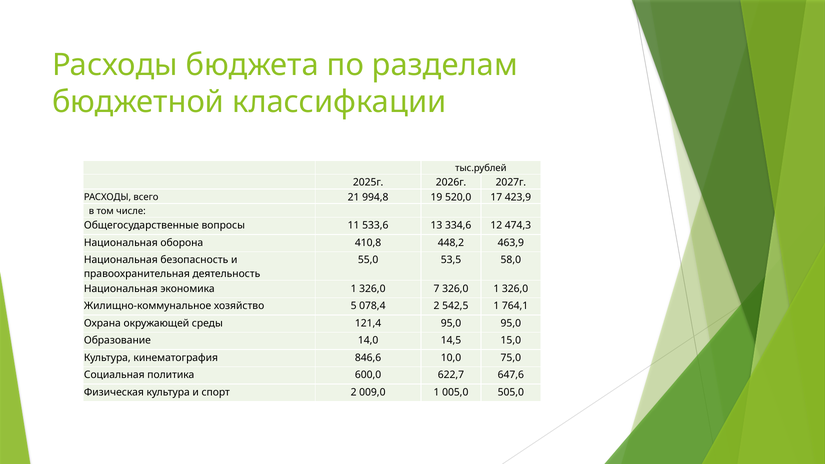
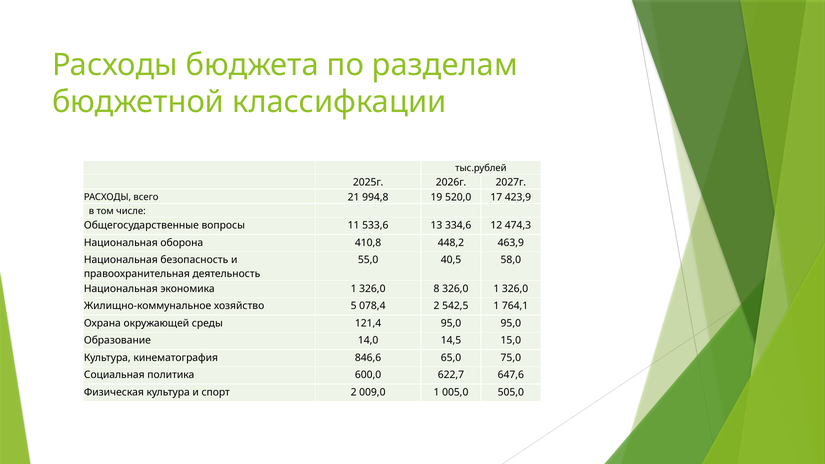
53,5: 53,5 -> 40,5
7: 7 -> 8
10,0: 10,0 -> 65,0
